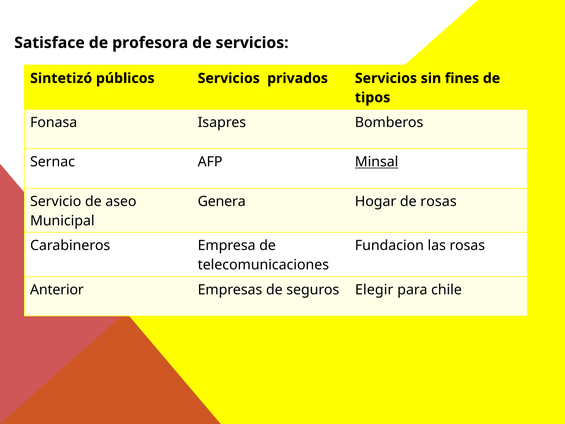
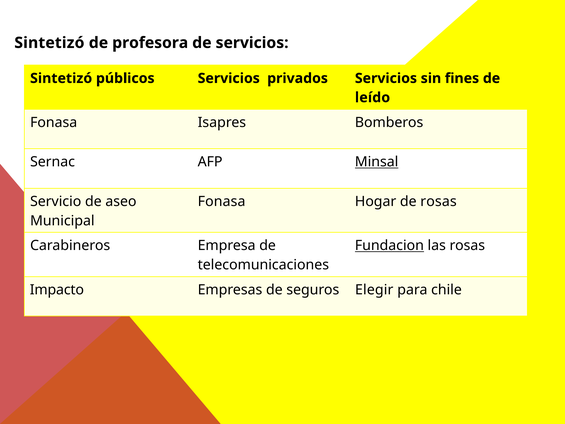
Satisface at (49, 43): Satisface -> Sintetizó
tipos: tipos -> leído
Genera at (222, 201): Genera -> Fonasa
Fundacion underline: none -> present
Anterior: Anterior -> Impacto
